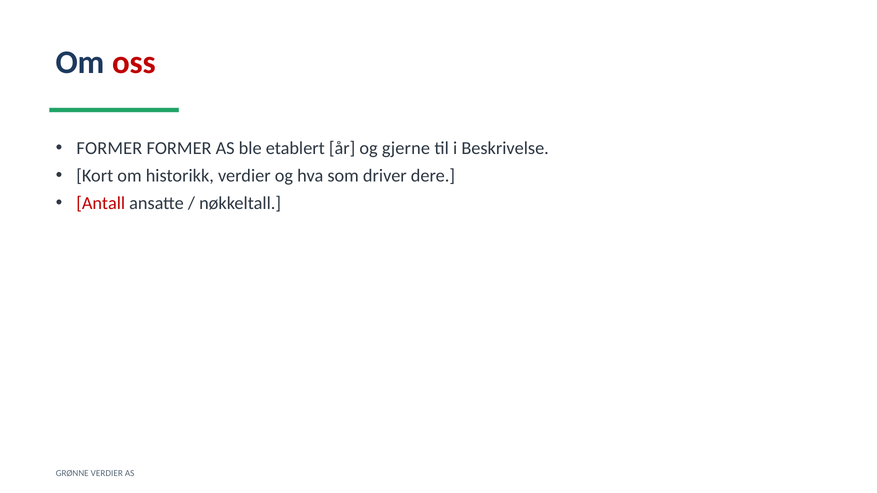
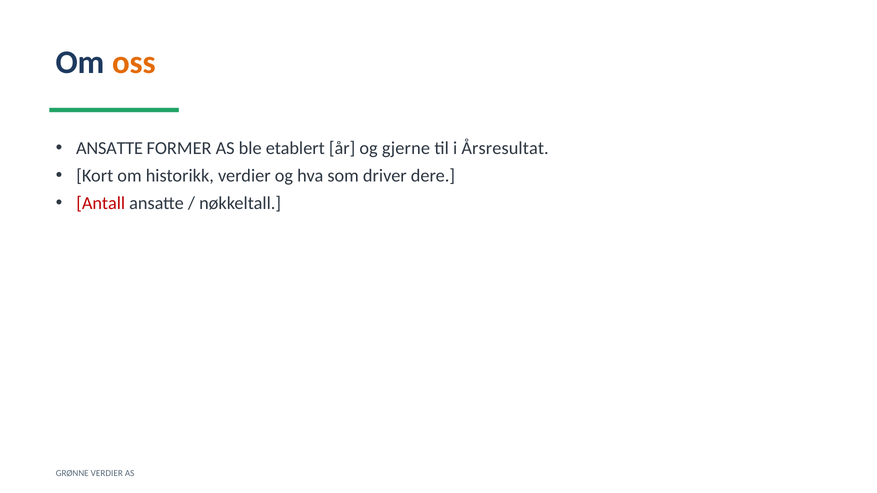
oss colour: red -> orange
FORMER at (109, 149): FORMER -> ANSATTE
Beskrivelse: Beskrivelse -> Årsresultat
